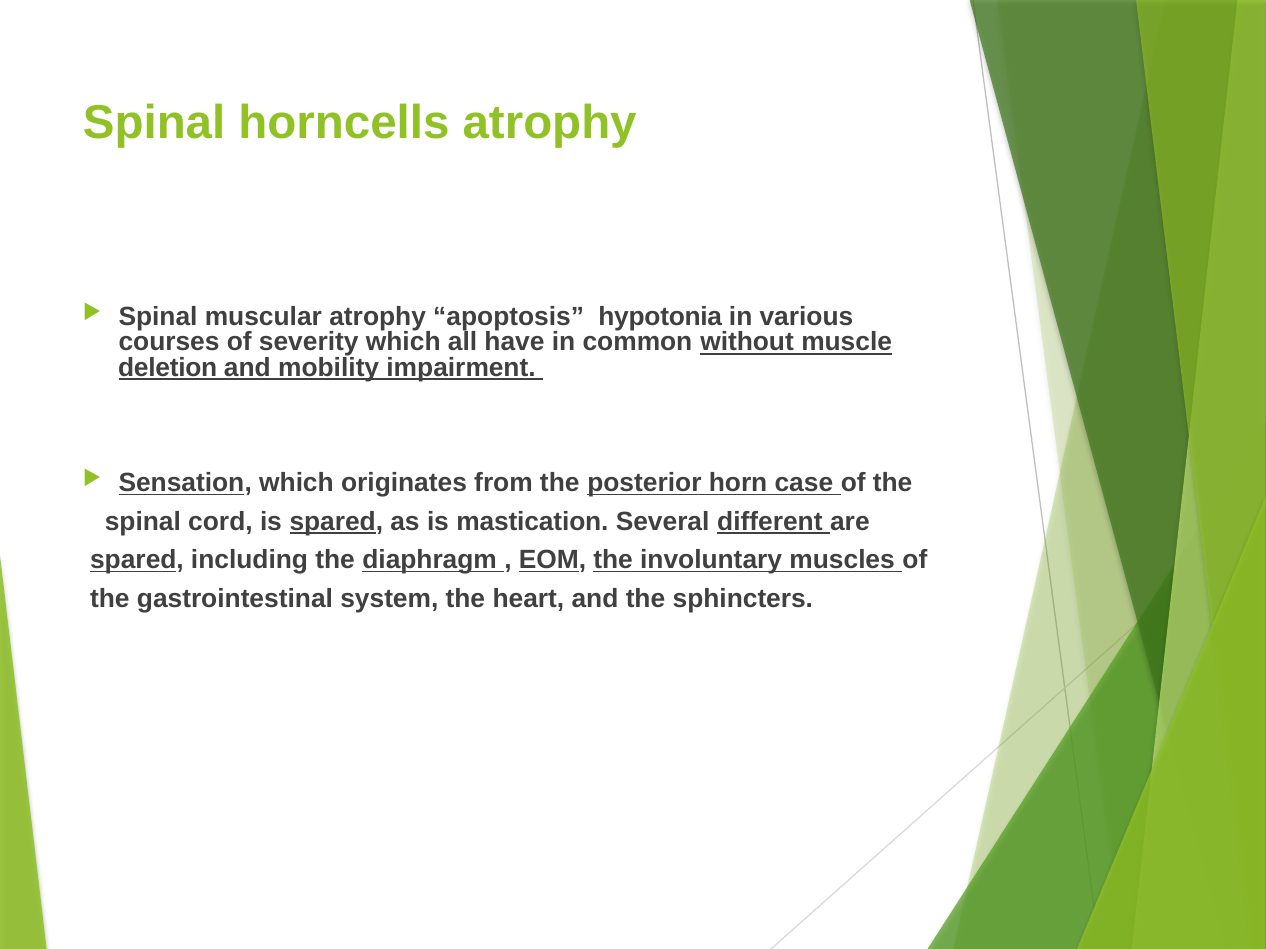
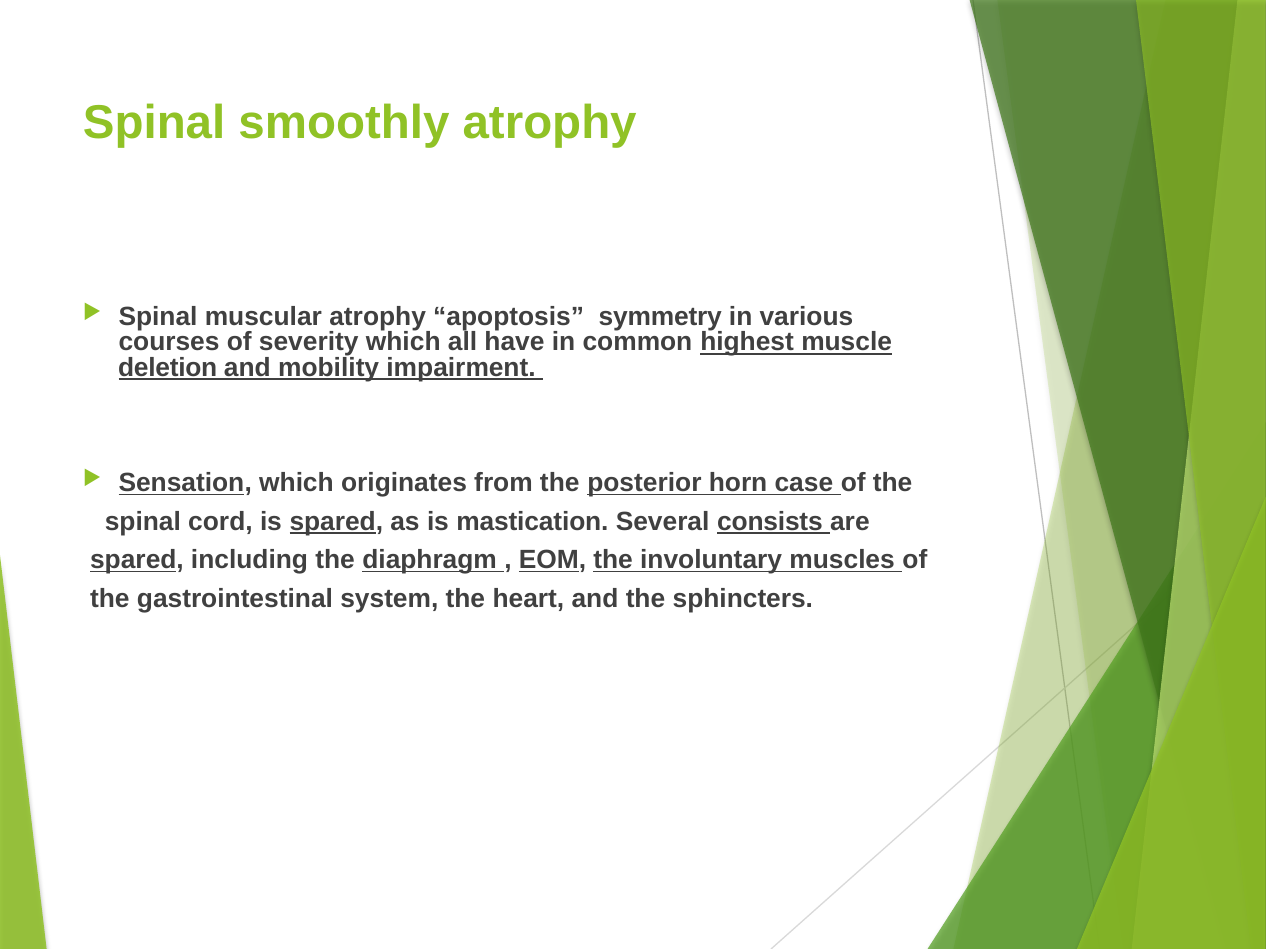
horncells: horncells -> smoothly
hypotonia: hypotonia -> symmetry
without: without -> highest
different: different -> consists
